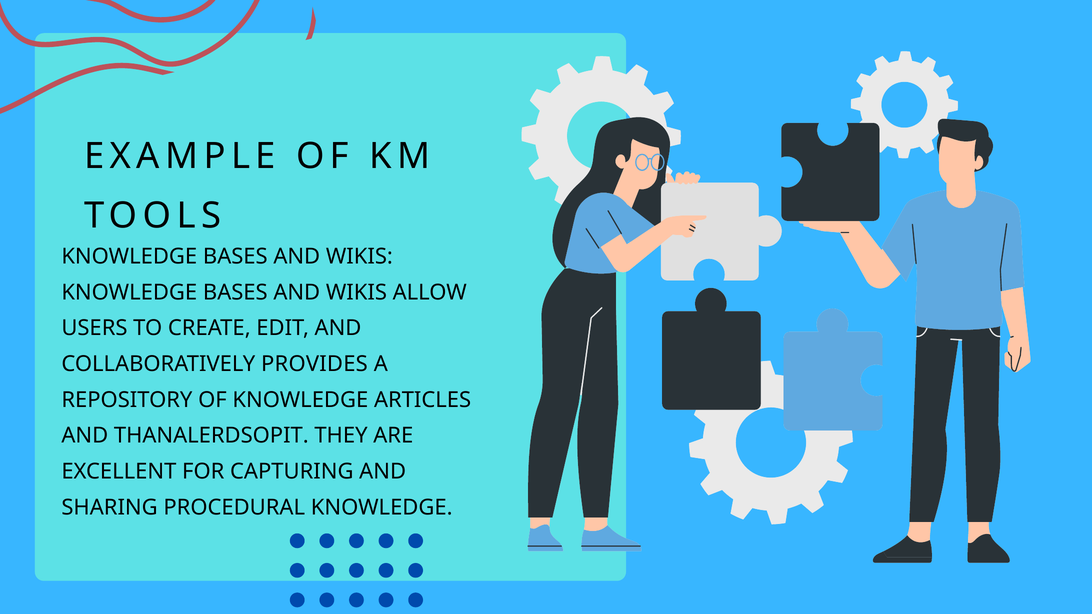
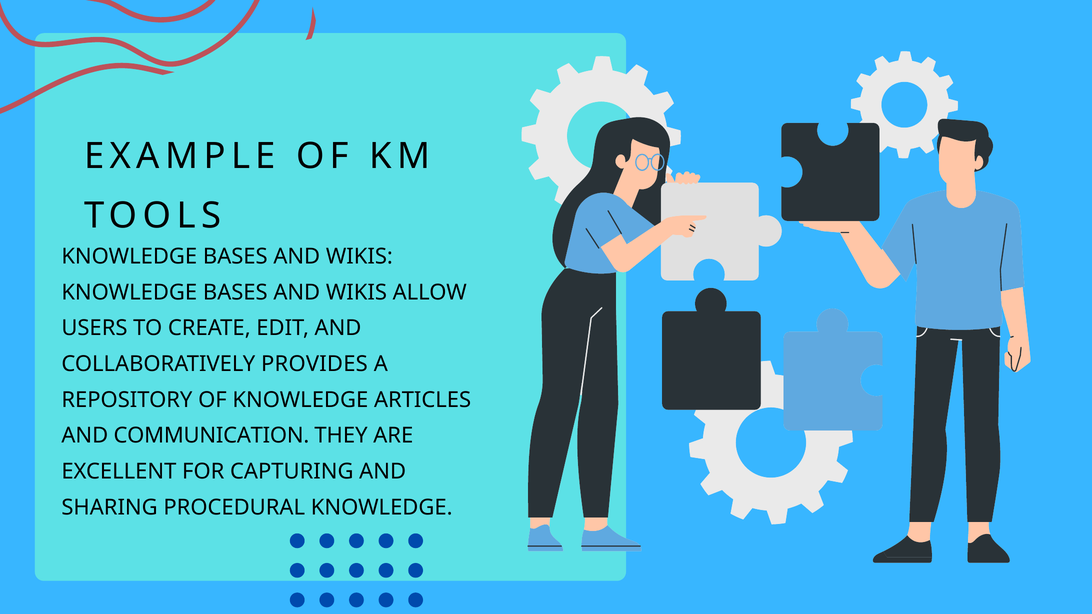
THANALERDSOPIT: THANALERDSOPIT -> COMMUNICATION
